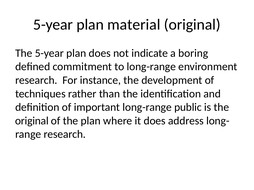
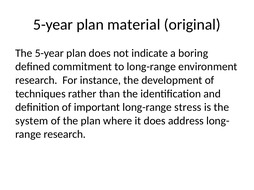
public: public -> stress
original at (32, 121): original -> system
